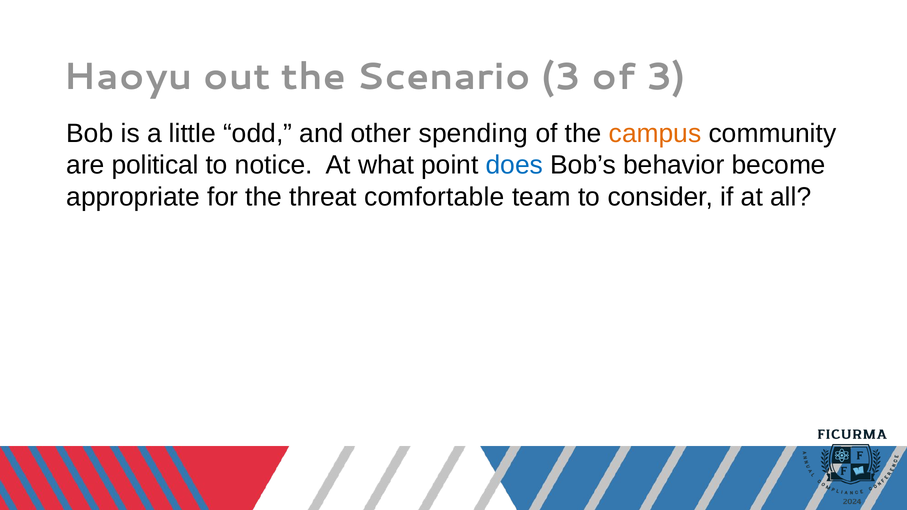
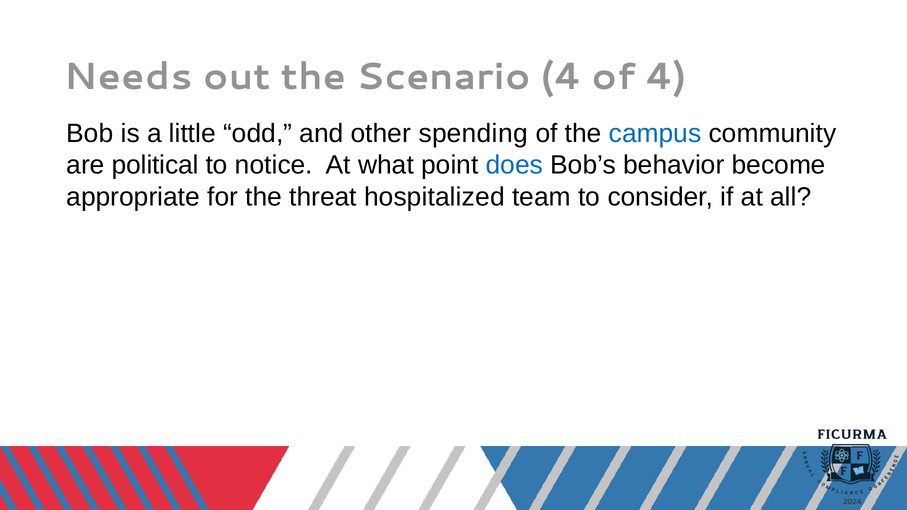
Haoyu: Haoyu -> Needs
Scenario 3: 3 -> 4
of 3: 3 -> 4
campus colour: orange -> blue
comfortable: comfortable -> hospitalized
